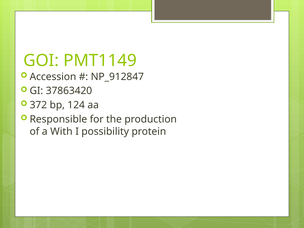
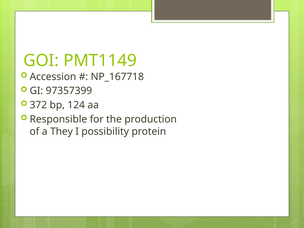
NP_912847: NP_912847 -> NP_167718
37863420: 37863420 -> 97357399
With: With -> They
